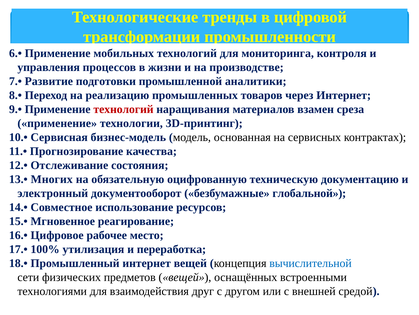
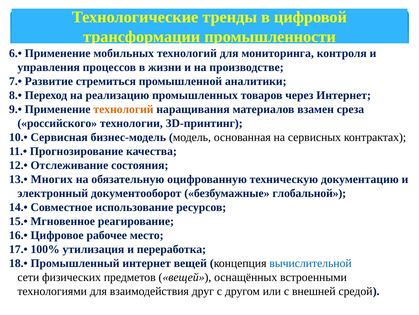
подготовки: подготовки -> стремиться
технологий at (123, 109) colour: red -> orange
применение at (57, 123): применение -> российского
